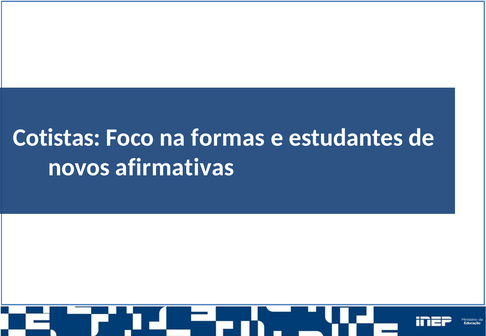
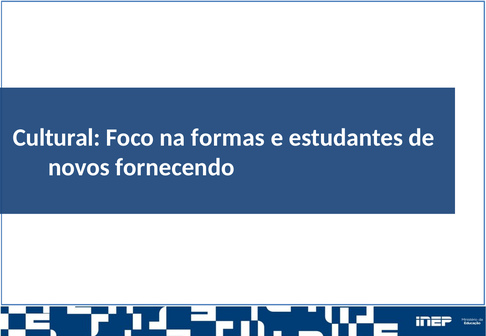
Cotistas: Cotistas -> Cultural
afirmativas: afirmativas -> fornecendo
